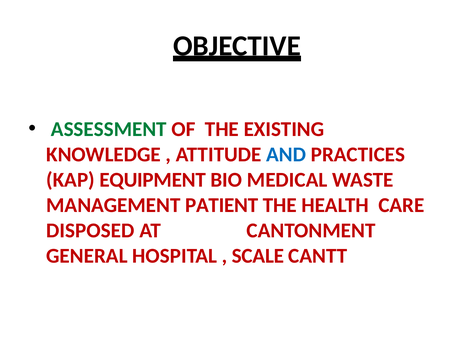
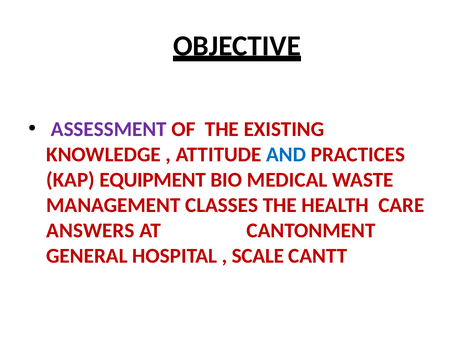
ASSESSMENT colour: green -> purple
PATIENT: PATIENT -> CLASSES
DISPOSED: DISPOSED -> ANSWERS
